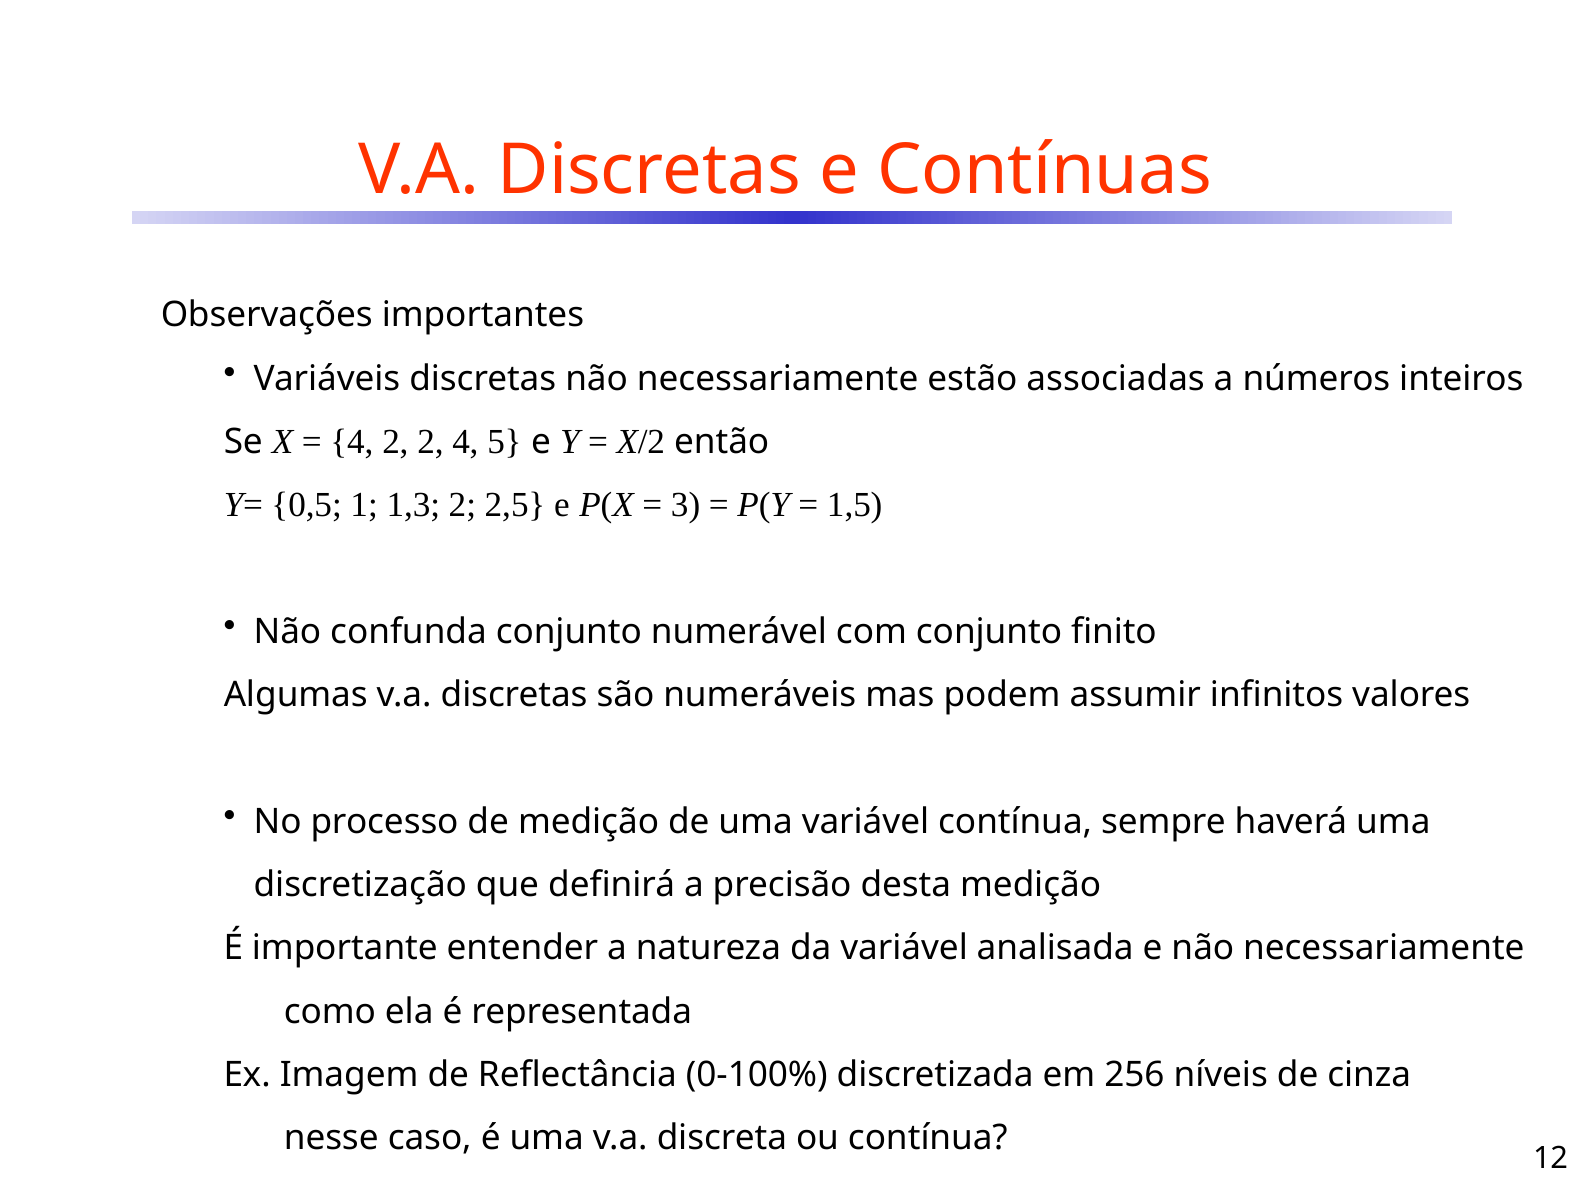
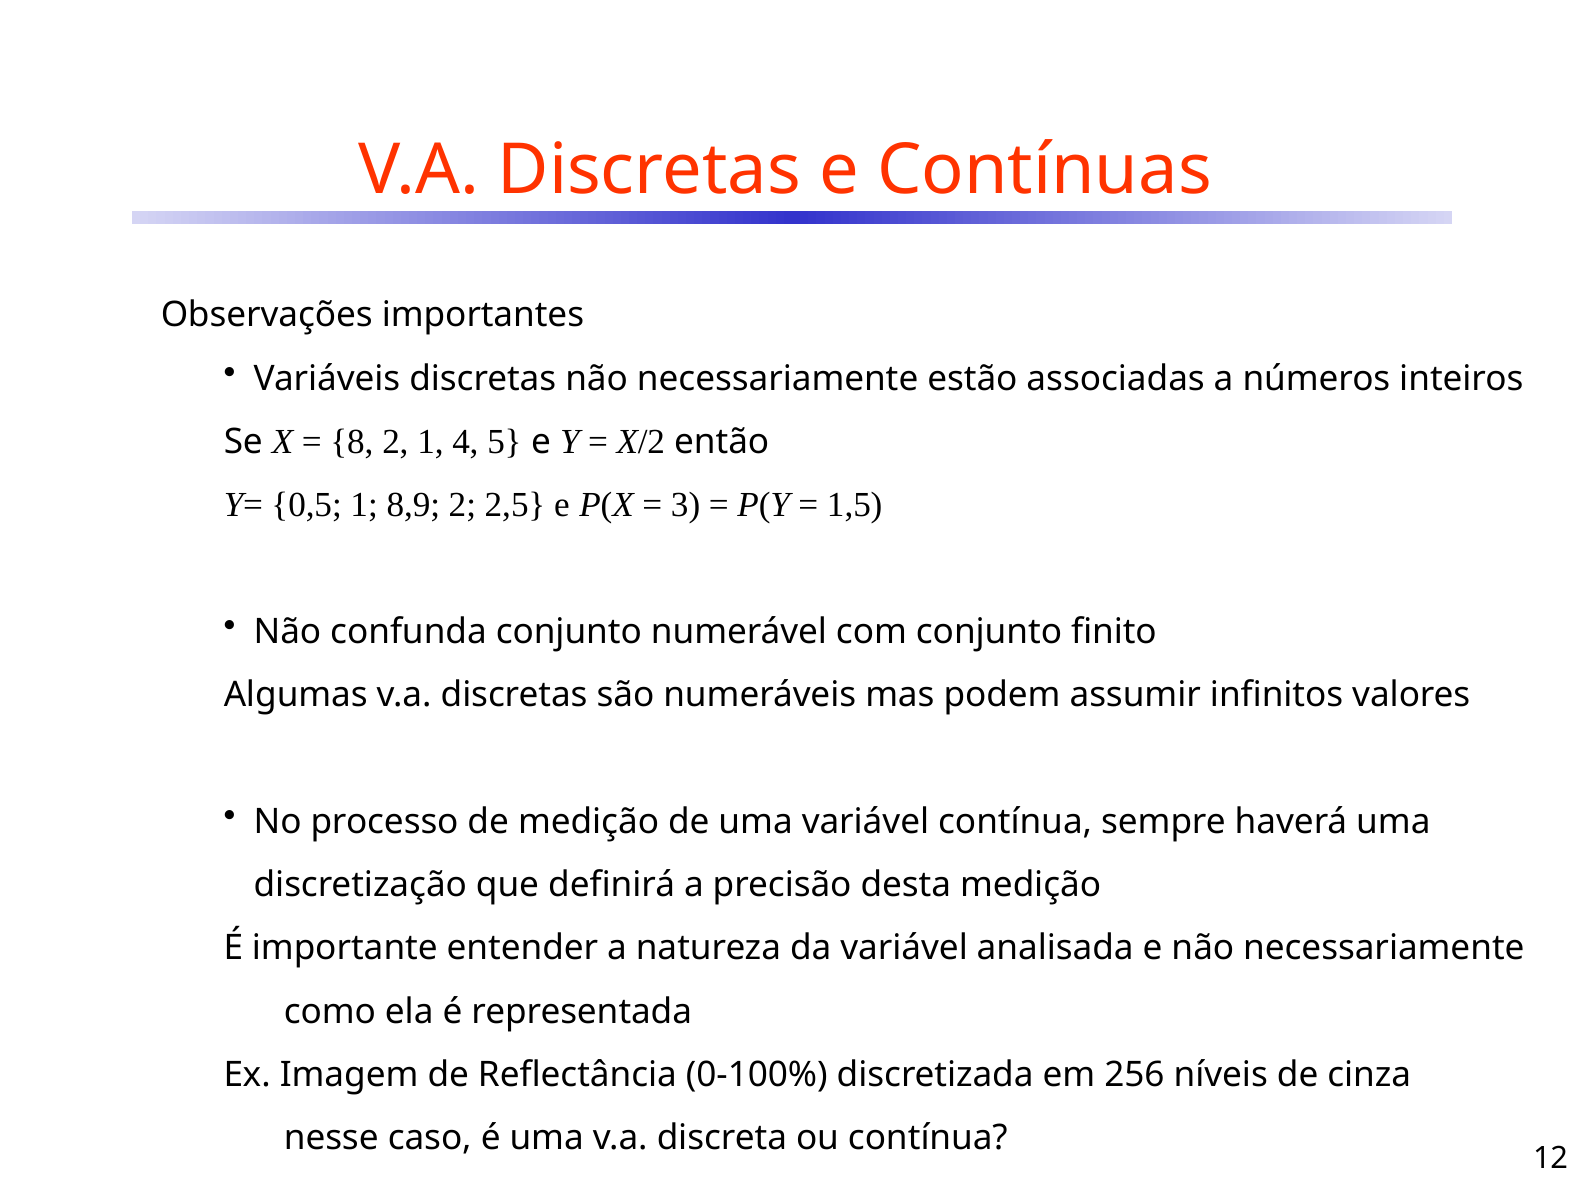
4 at (352, 442): 4 -> 8
2 2: 2 -> 1
1,3: 1,3 -> 8,9
